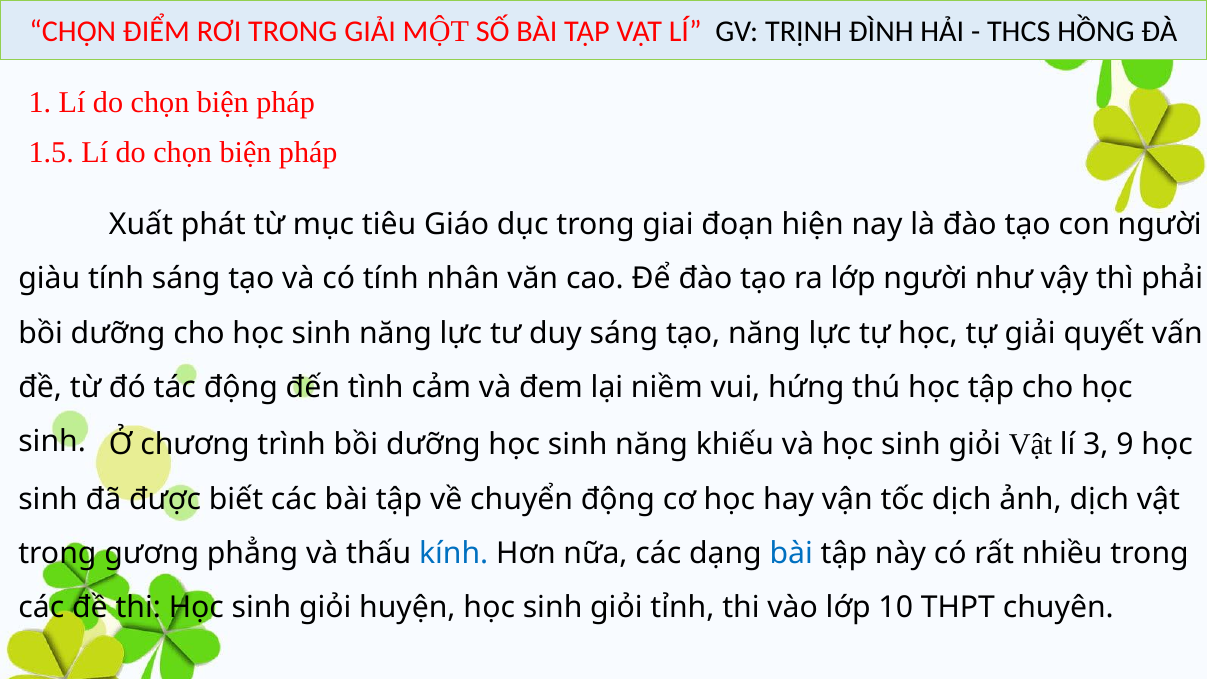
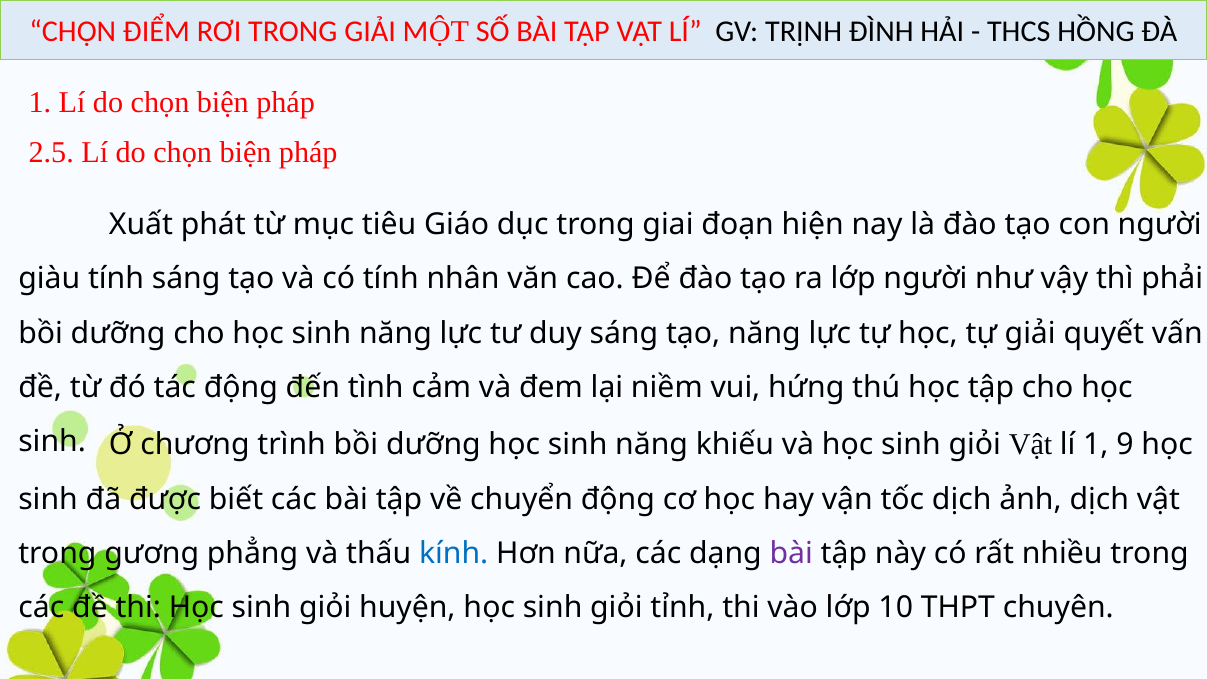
1.5: 1.5 -> 2.5
lí 3: 3 -> 1
bài at (791, 553) colour: blue -> purple
